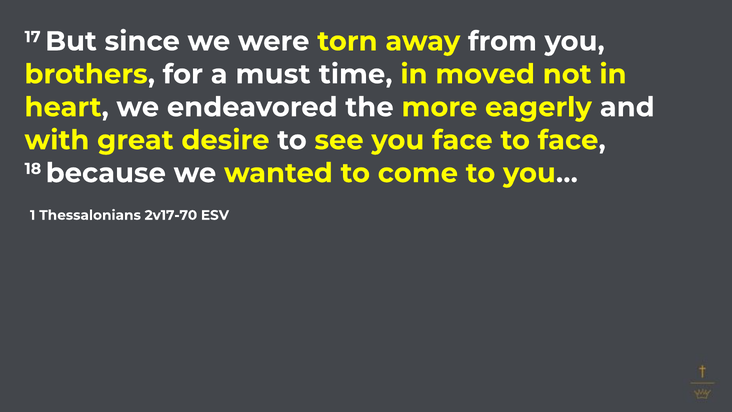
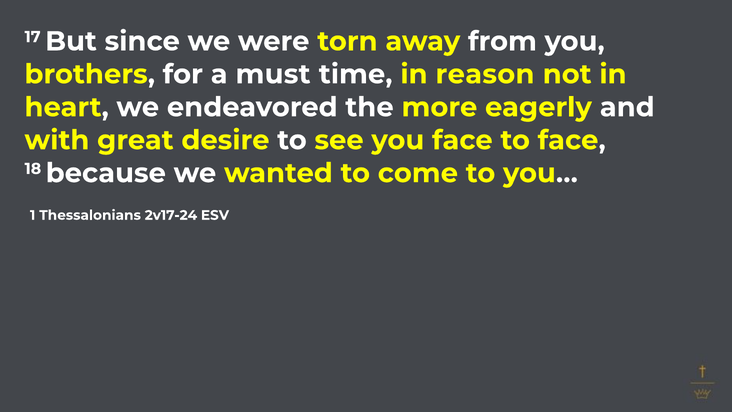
moved: moved -> reason
2v17-70: 2v17-70 -> 2v17-24
